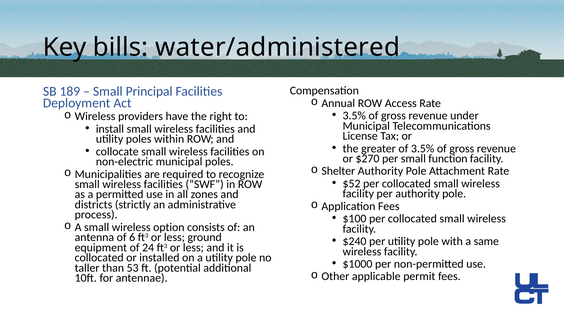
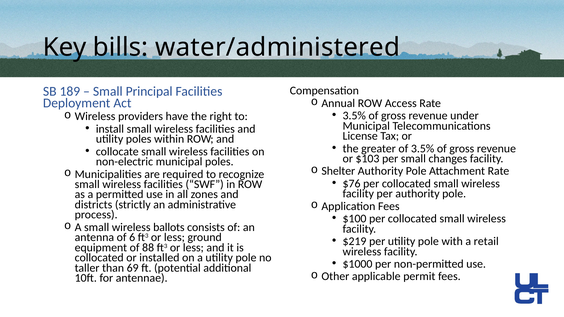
$270: $270 -> $103
function: function -> changes
$52: $52 -> $76
option: option -> ballots
$240: $240 -> $219
same: same -> retail
24: 24 -> 88
53: 53 -> 69
